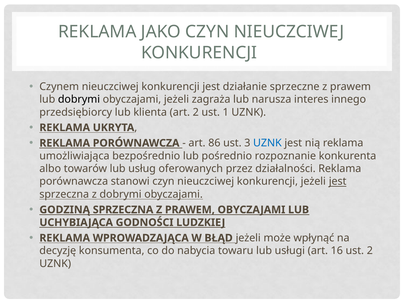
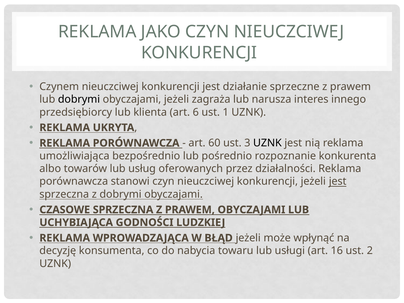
art 2: 2 -> 6
86: 86 -> 60
UZNK at (267, 143) colour: blue -> black
GODZINĄ: GODZINĄ -> CZASOWE
